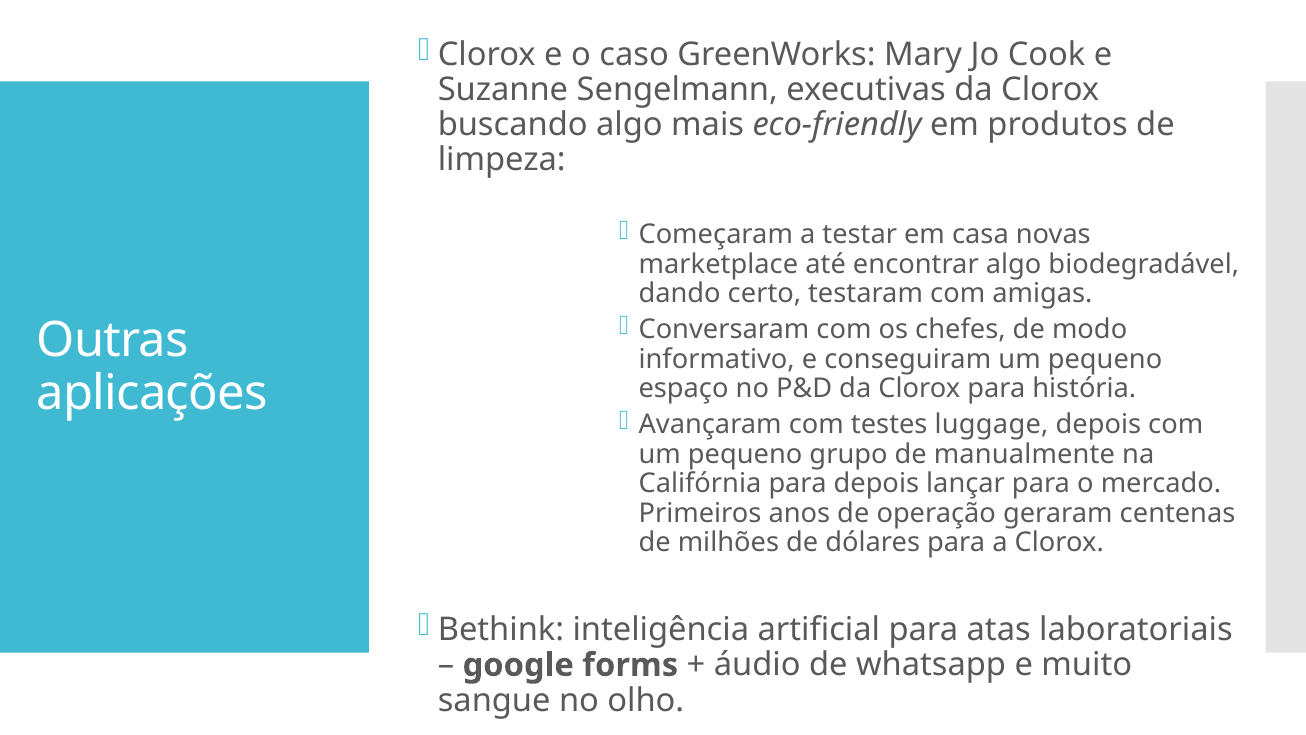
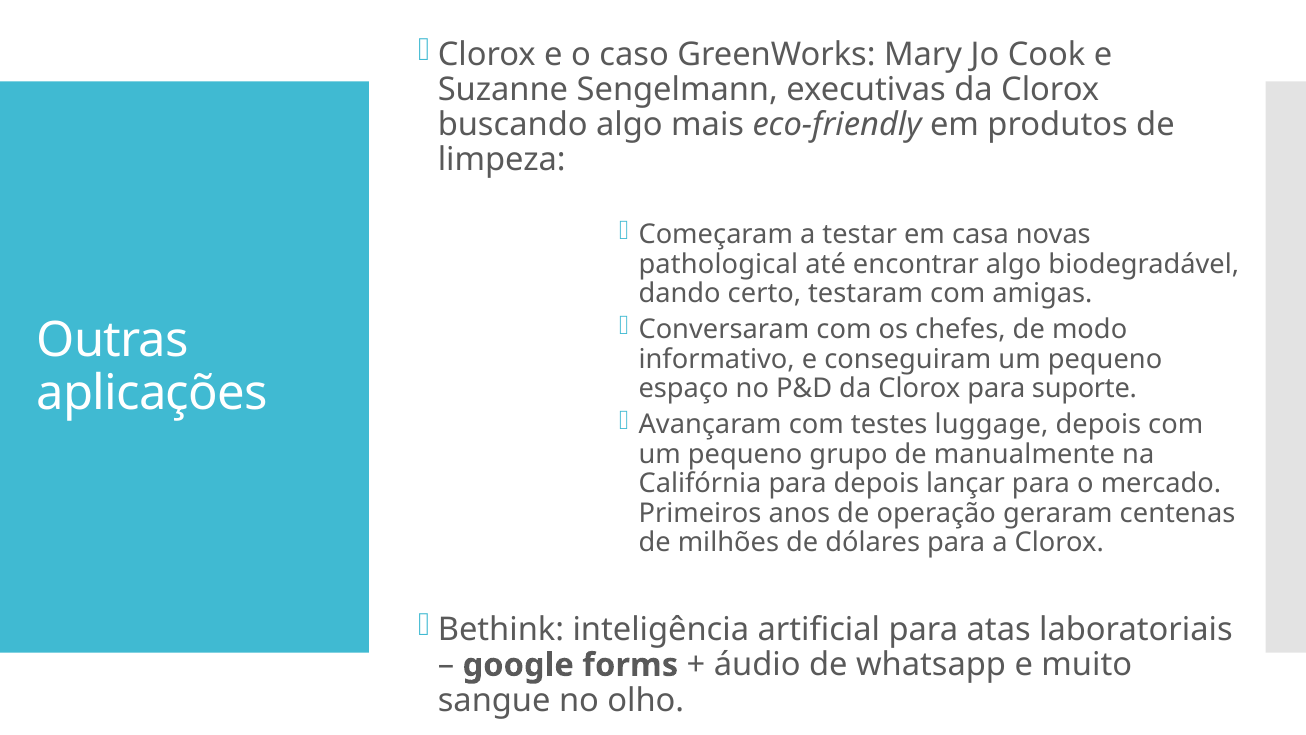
marketplace: marketplace -> pathological
história: história -> suporte
